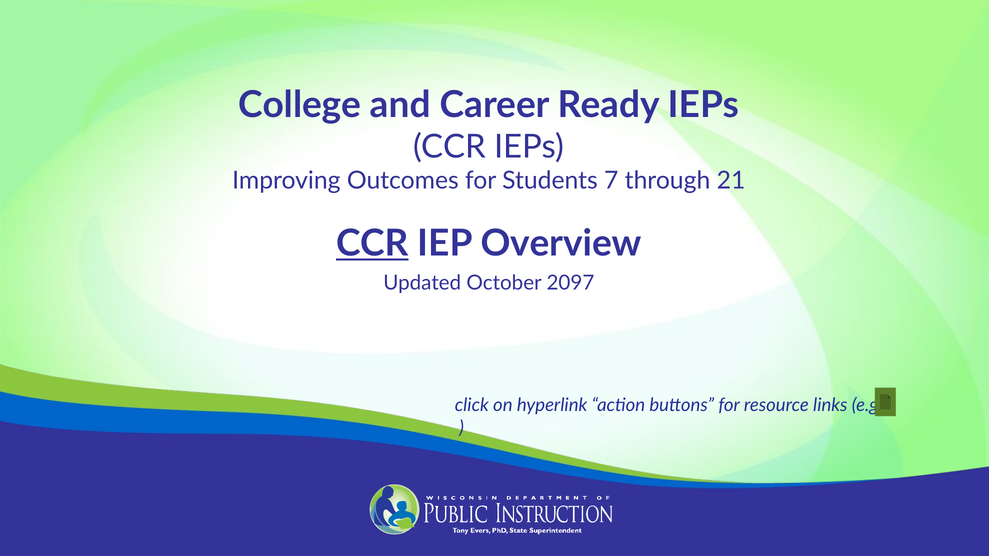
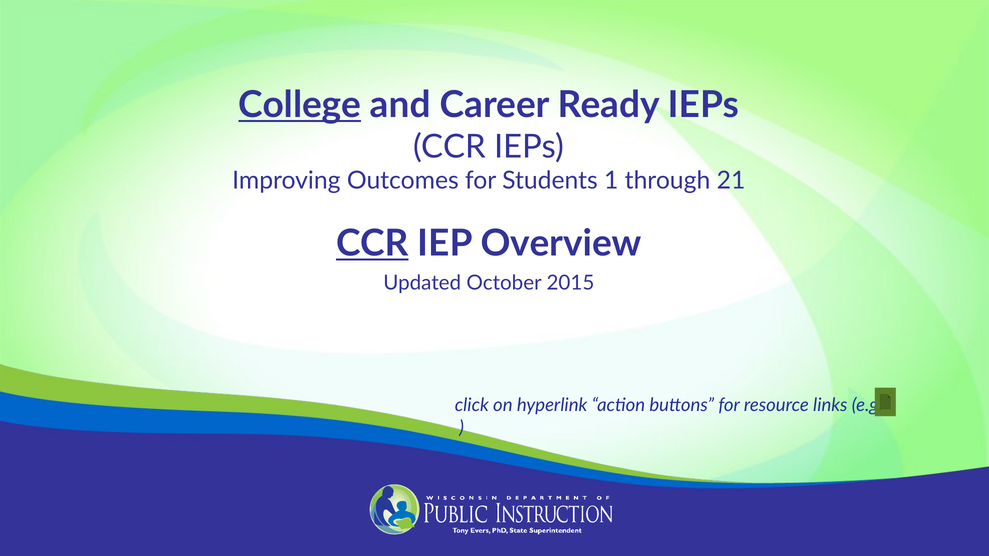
College underline: none -> present
7: 7 -> 1
2097: 2097 -> 2015
